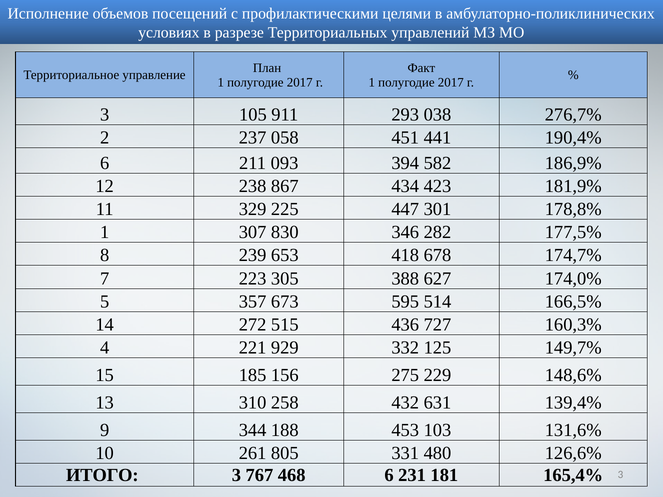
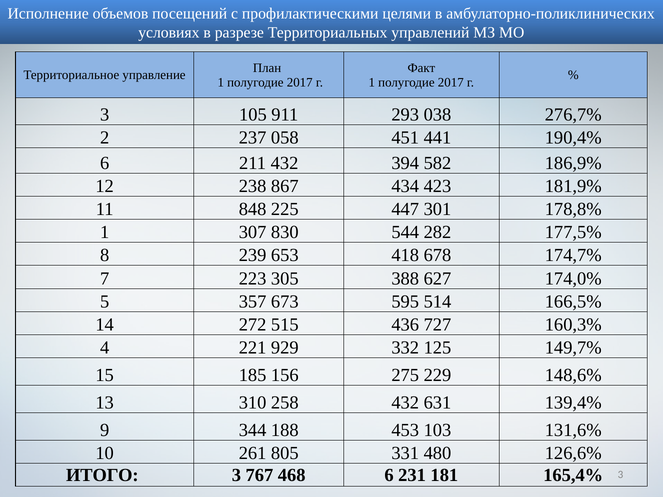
211 093: 093 -> 432
329: 329 -> 848
346: 346 -> 544
